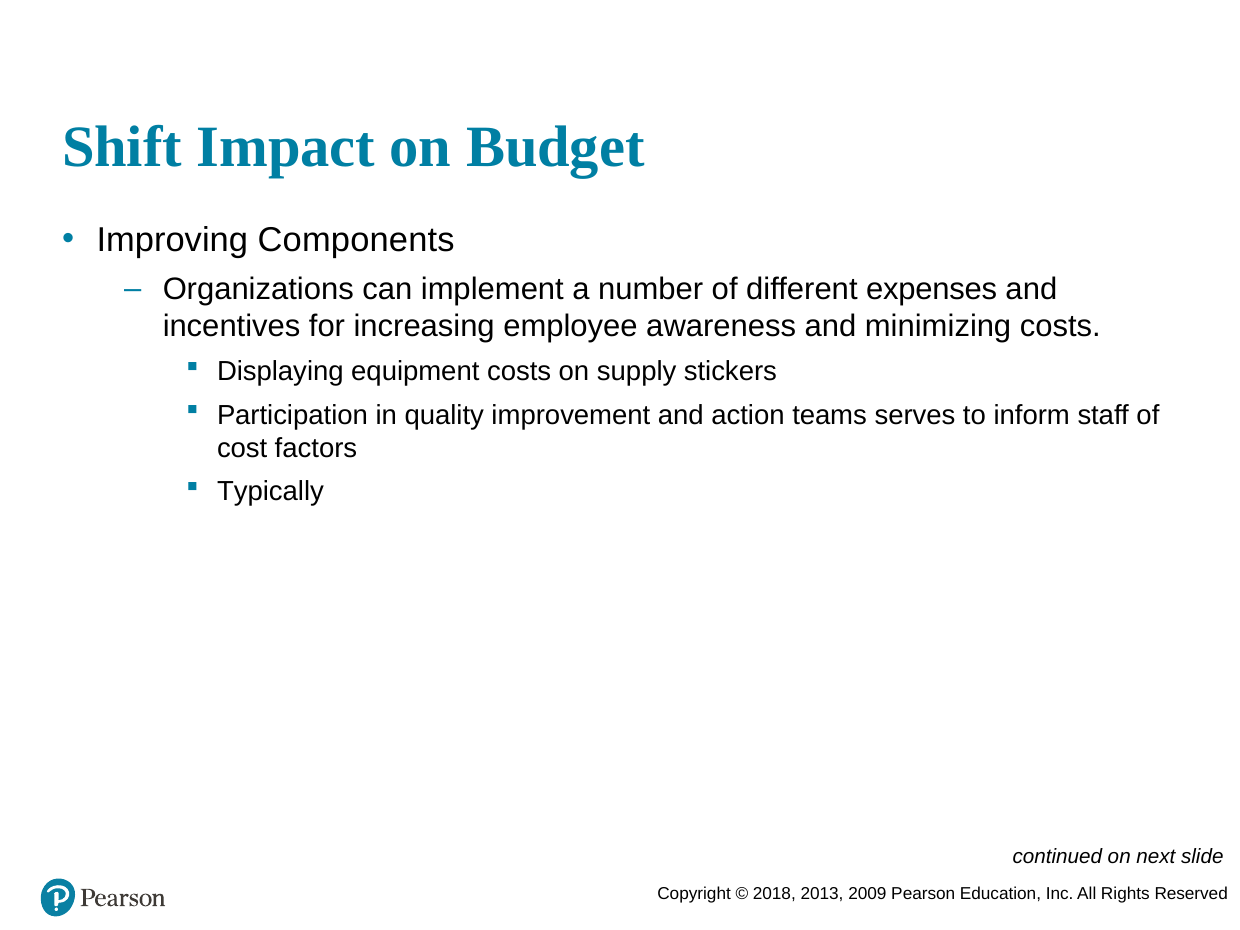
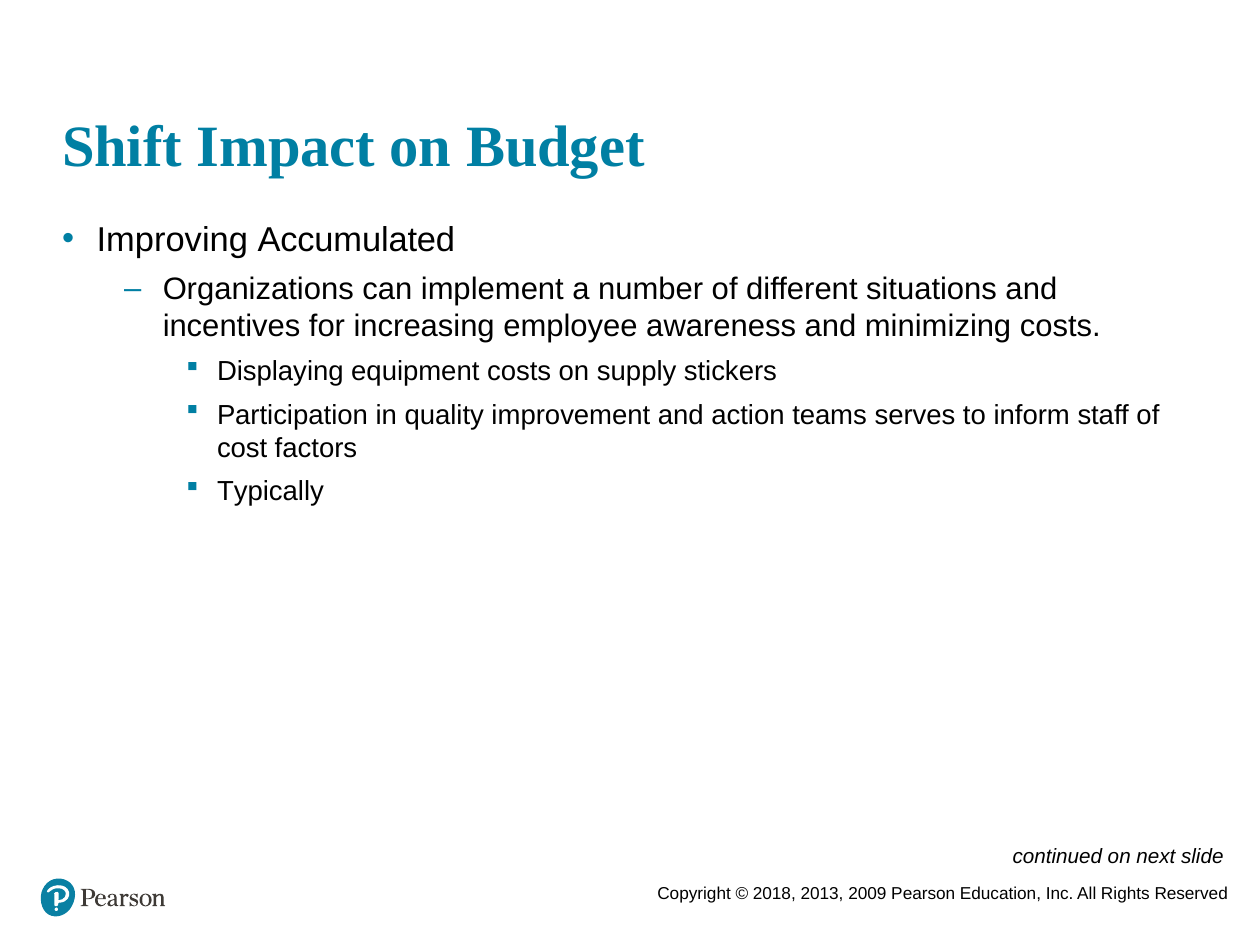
Components: Components -> Accumulated
expenses: expenses -> situations
